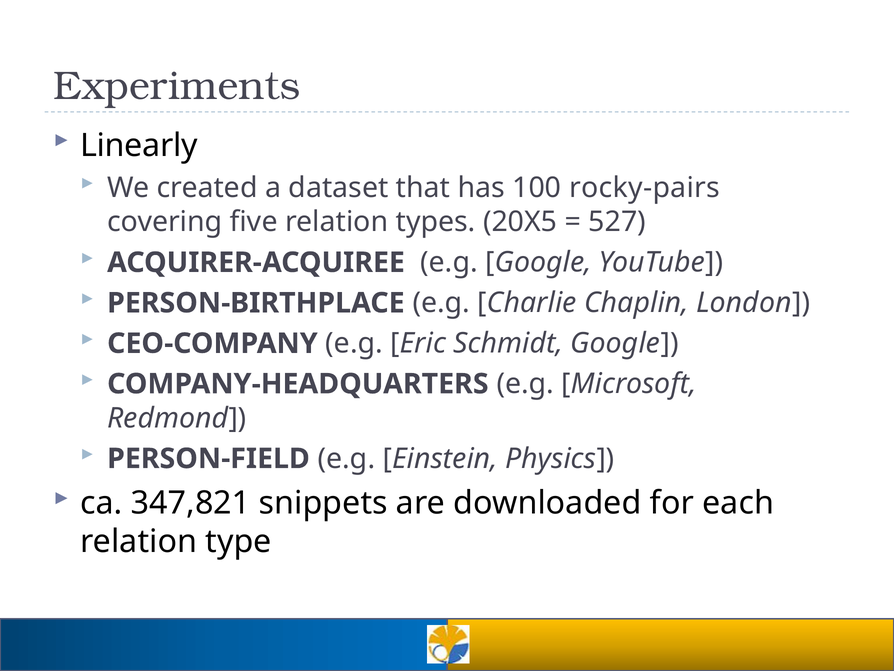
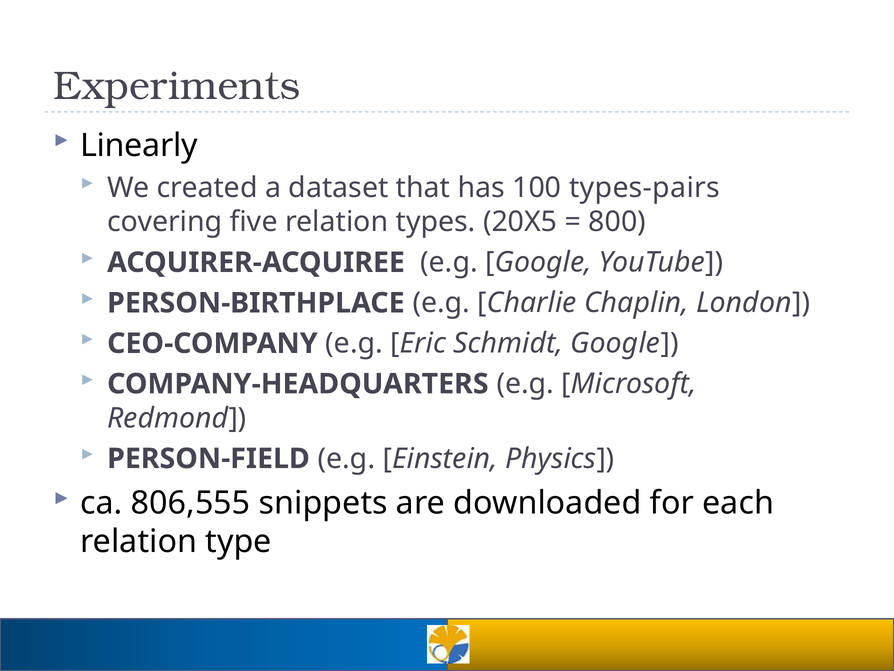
rocky-pairs: rocky-pairs -> types-pairs
527: 527 -> 800
347,821: 347,821 -> 806,555
